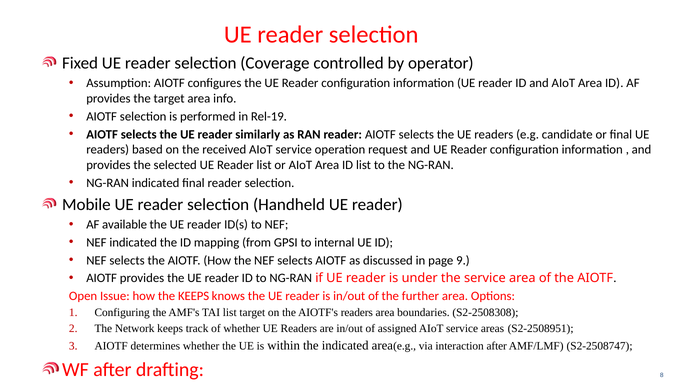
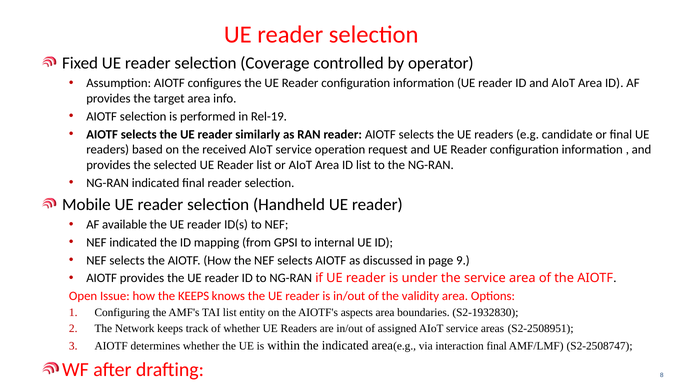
further: further -> validity
list target: target -> entity
AIOTF's readers: readers -> aspects
S2-2508308: S2-2508308 -> S2-1932830
interaction after: after -> final
